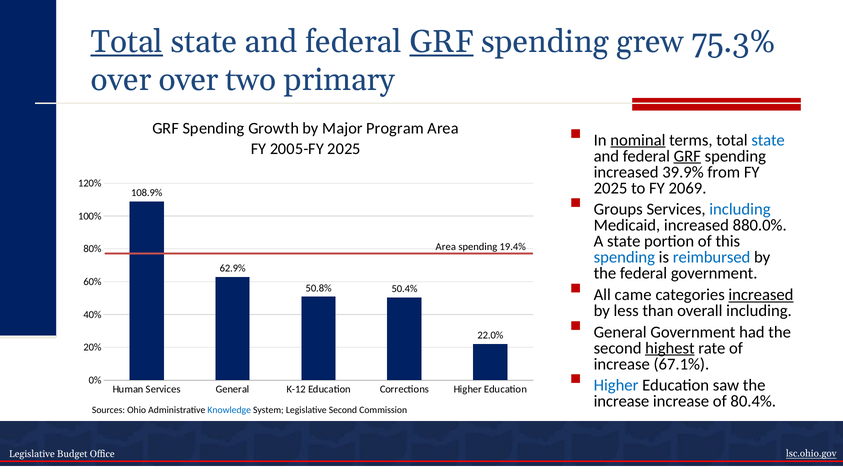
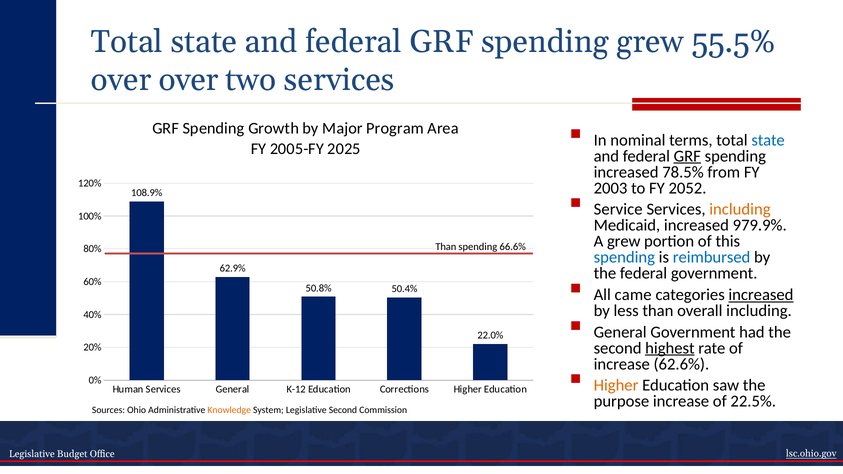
Total at (127, 42) underline: present -> none
GRF at (442, 42) underline: present -> none
75.3%: 75.3% -> 55.5%
two primary: primary -> services
nominal underline: present -> none
39.9%: 39.9% -> 78.5%
2025 at (611, 188): 2025 -> 2003
2069: 2069 -> 2052
Groups: Groups -> Service
including at (740, 209) colour: blue -> orange
880.0%: 880.0% -> 979.9%
A state: state -> grew
Area at (446, 247): Area -> Than
19.4%: 19.4% -> 66.6%
67.1%: 67.1% -> 62.6%
Higher at (616, 385) colour: blue -> orange
increase at (621, 401): increase -> purpose
80.4%: 80.4% -> 22.5%
Knowledge colour: blue -> orange
